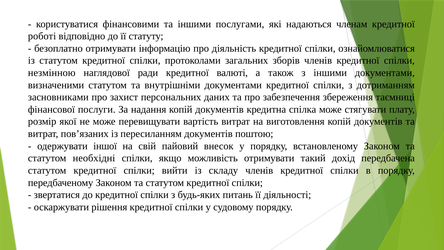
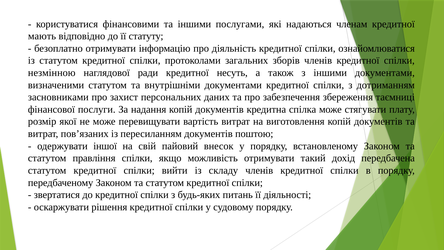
роботі: роботі -> мають
валюті: валюті -> несуть
необхідні: необхідні -> правління
